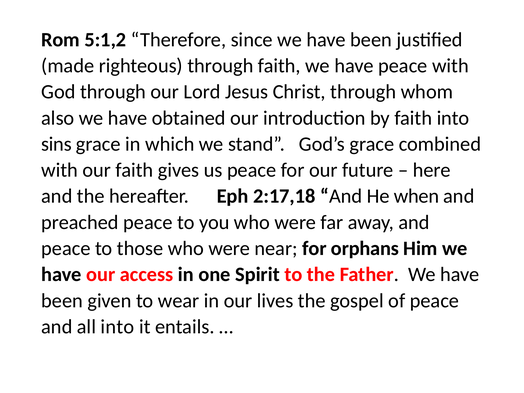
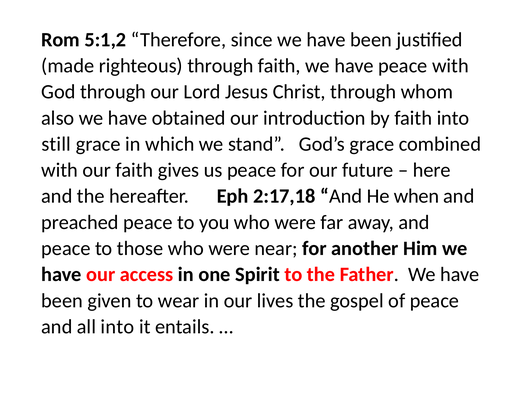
sins: sins -> still
orphans: orphans -> another
